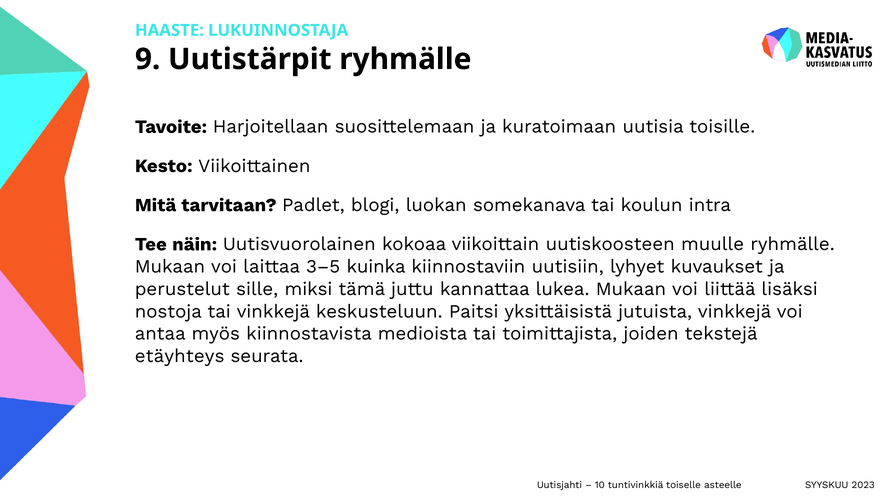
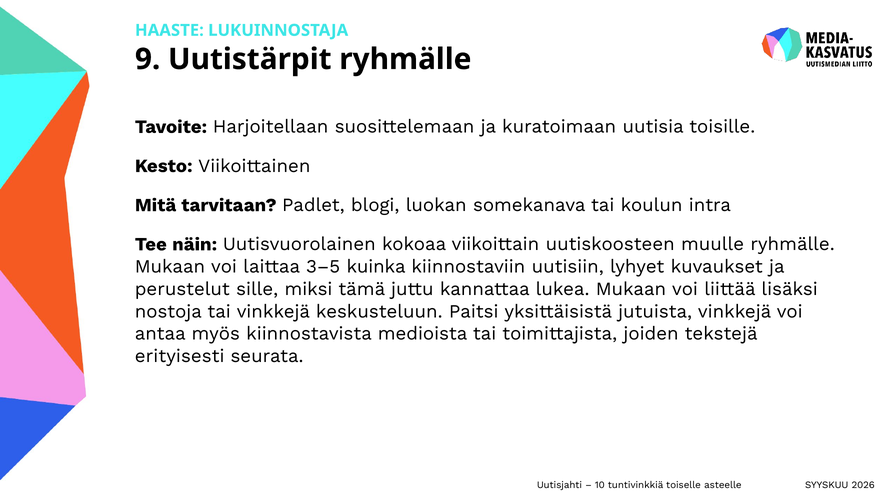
etäyhteys: etäyhteys -> erityisesti
2023: 2023 -> 2026
